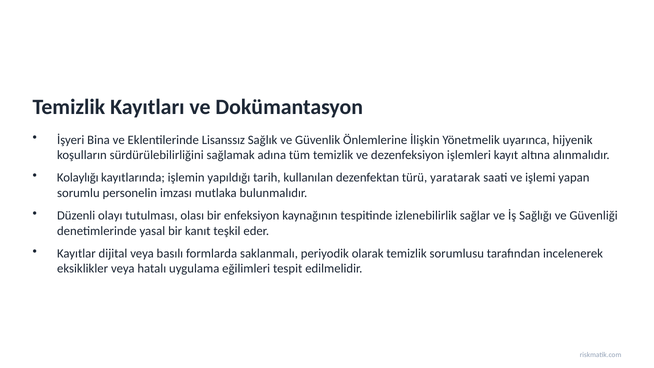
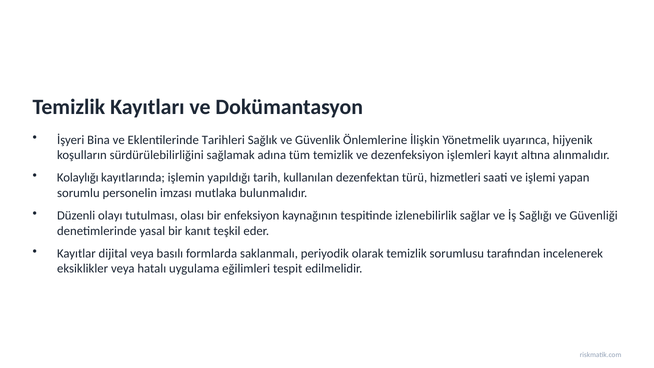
Lisanssız: Lisanssız -> Tarihleri
yaratarak: yaratarak -> hizmetleri
